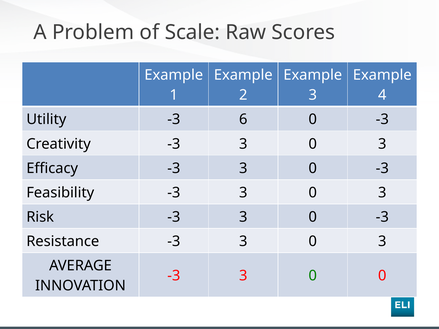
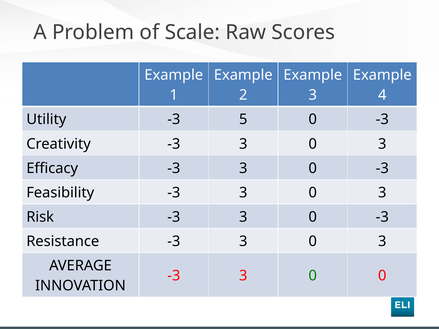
6: 6 -> 5
